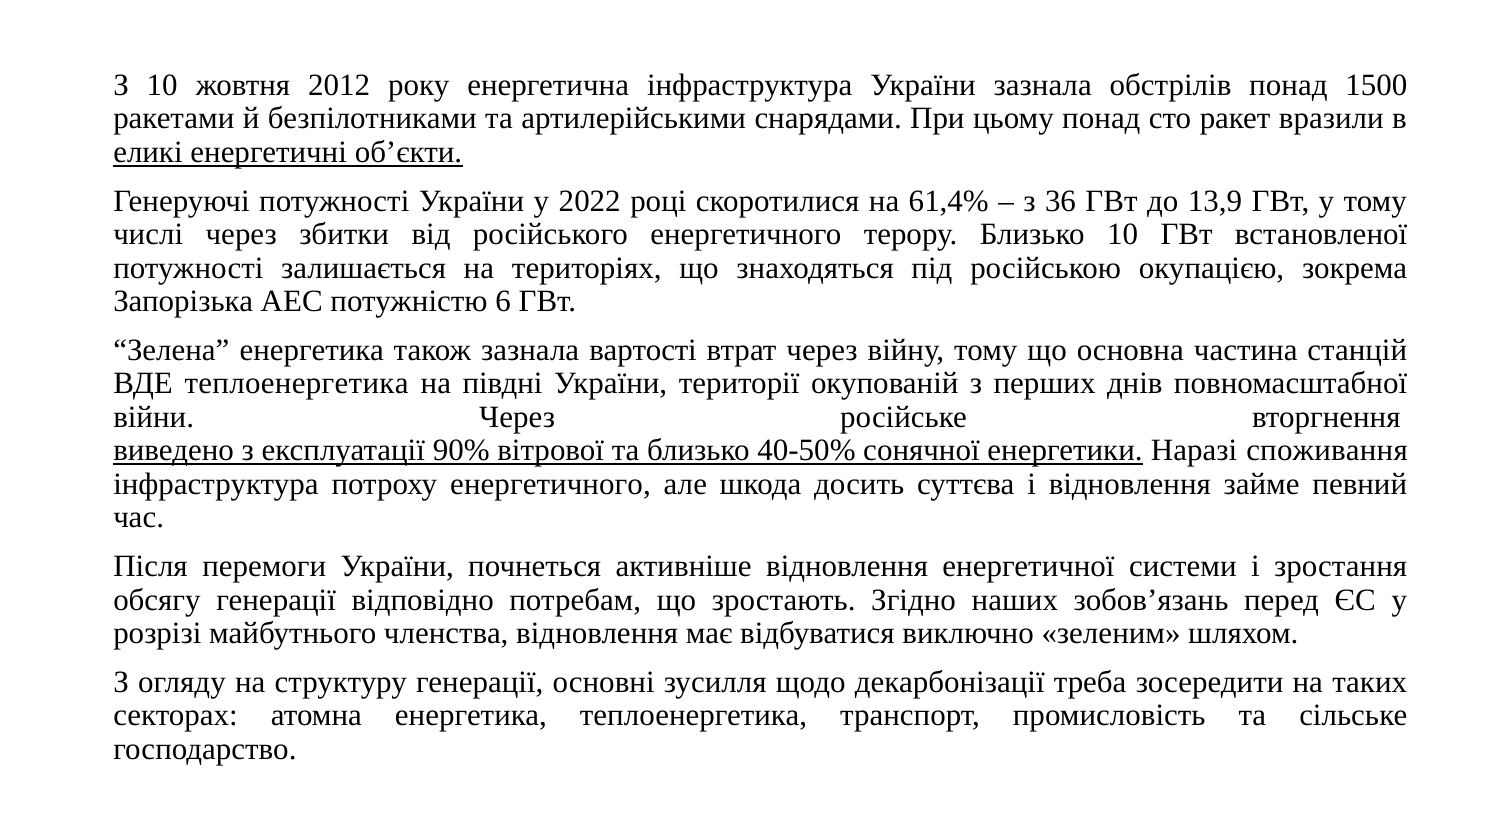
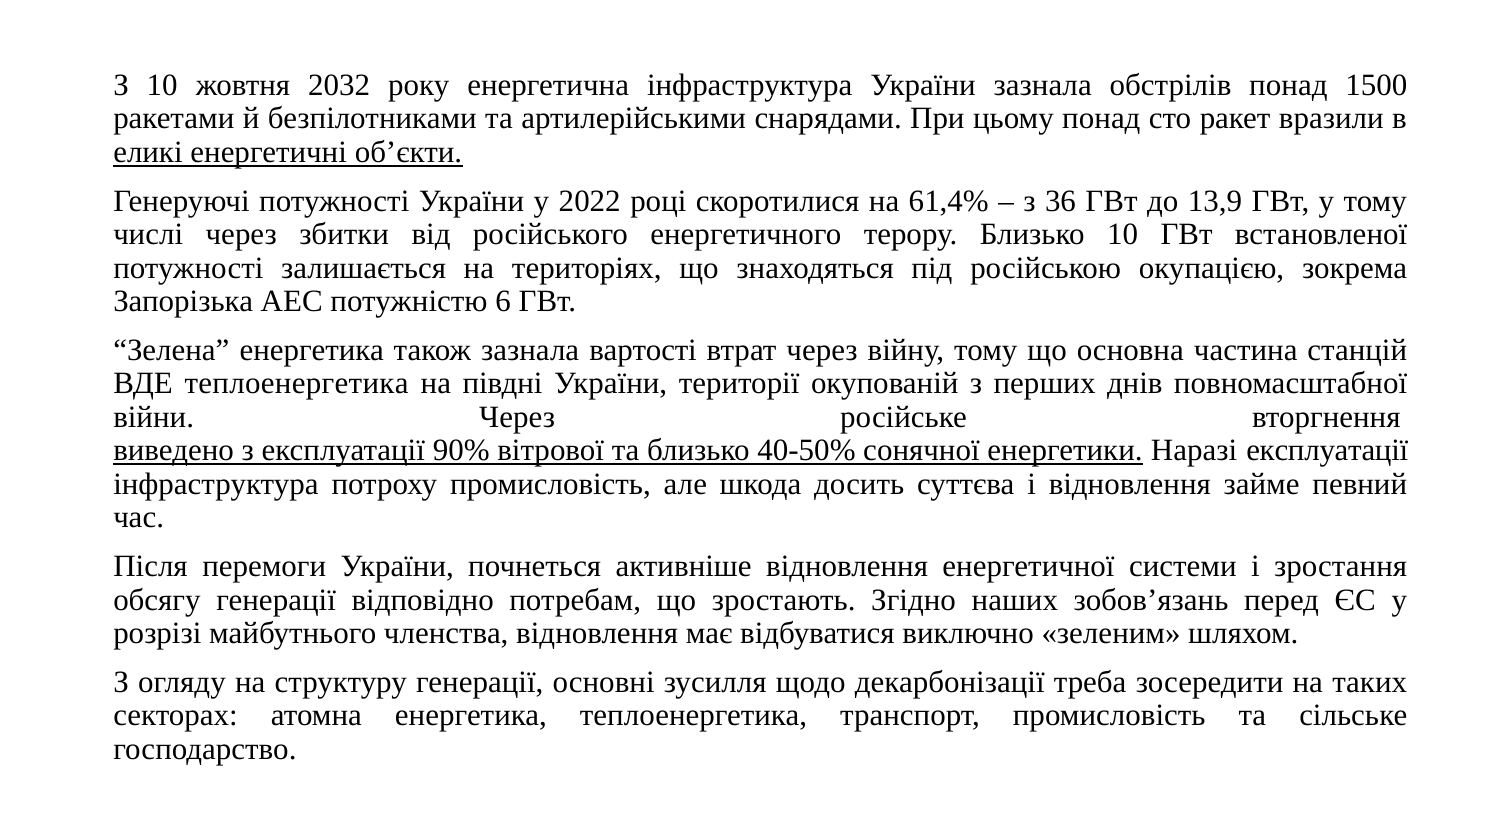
2012: 2012 -> 2032
Наразі споживання: споживання -> експлуатації
потроху енергетичного: енергетичного -> промисловість
